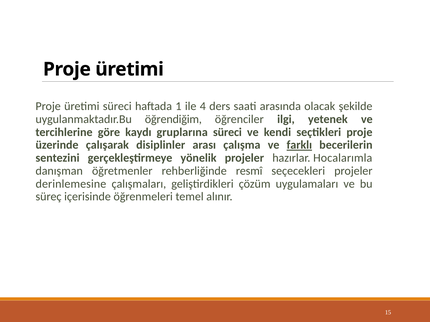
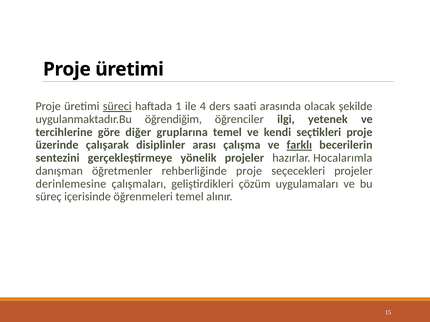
süreci at (117, 107) underline: none -> present
kaydı: kaydı -> diğer
gruplarına süreci: süreci -> temel
rehberliğinde resmî: resmî -> proje
